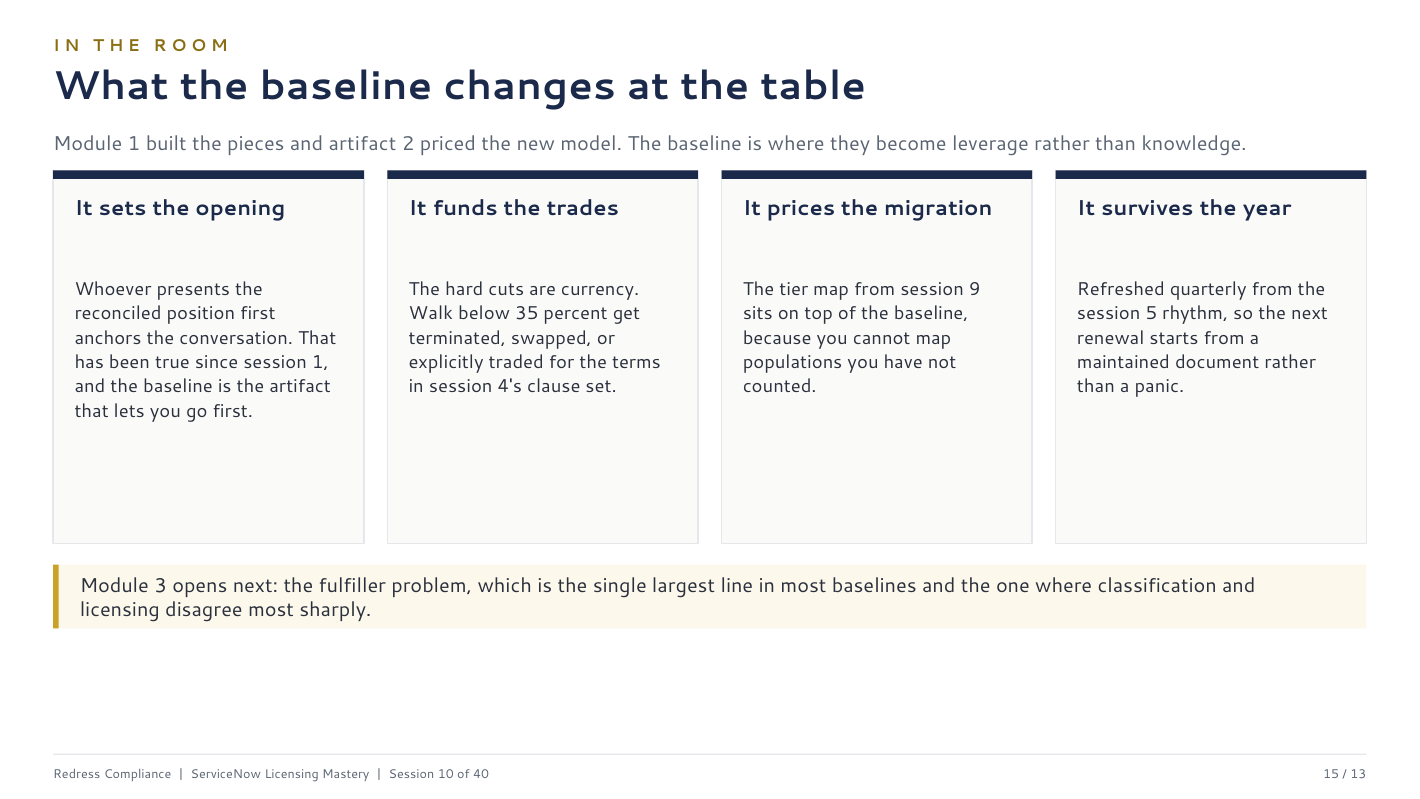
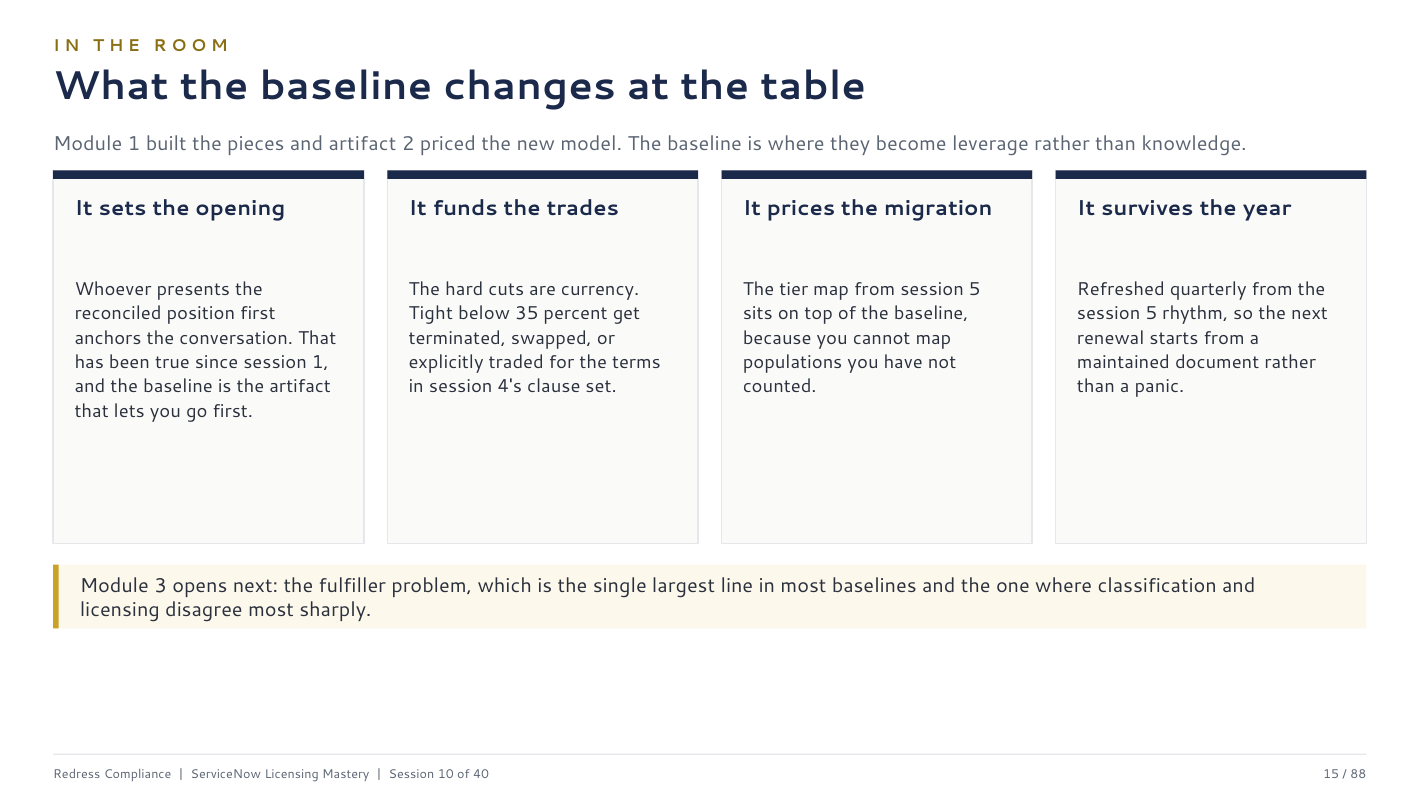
from session 9: 9 -> 5
Walk: Walk -> Tight
13: 13 -> 88
